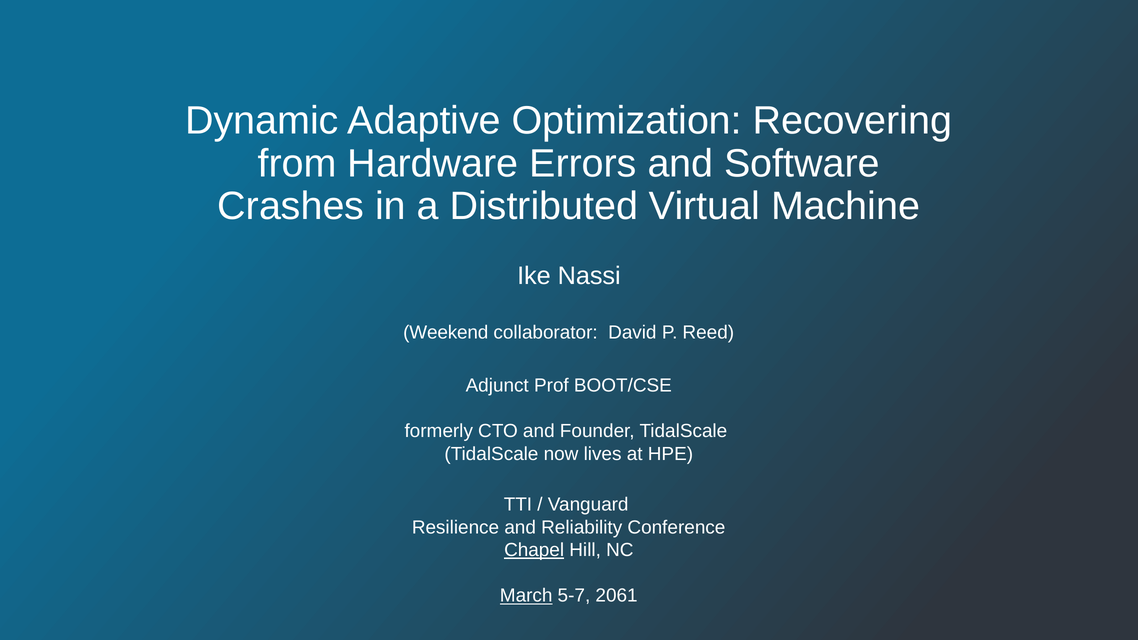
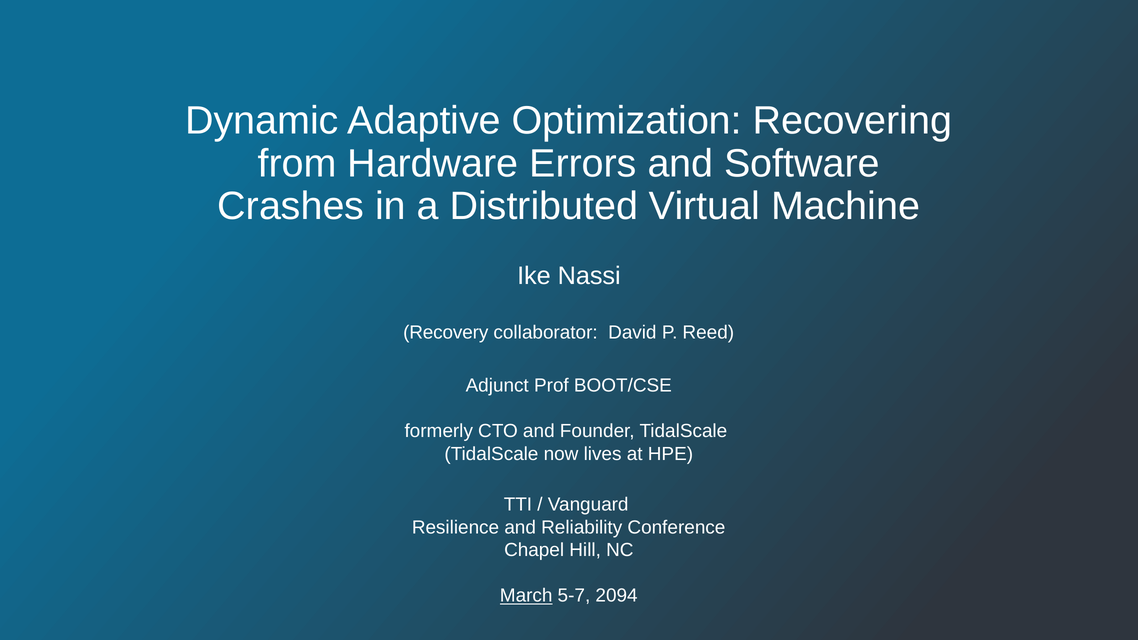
Weekend: Weekend -> Recovery
Chapel underline: present -> none
2061: 2061 -> 2094
